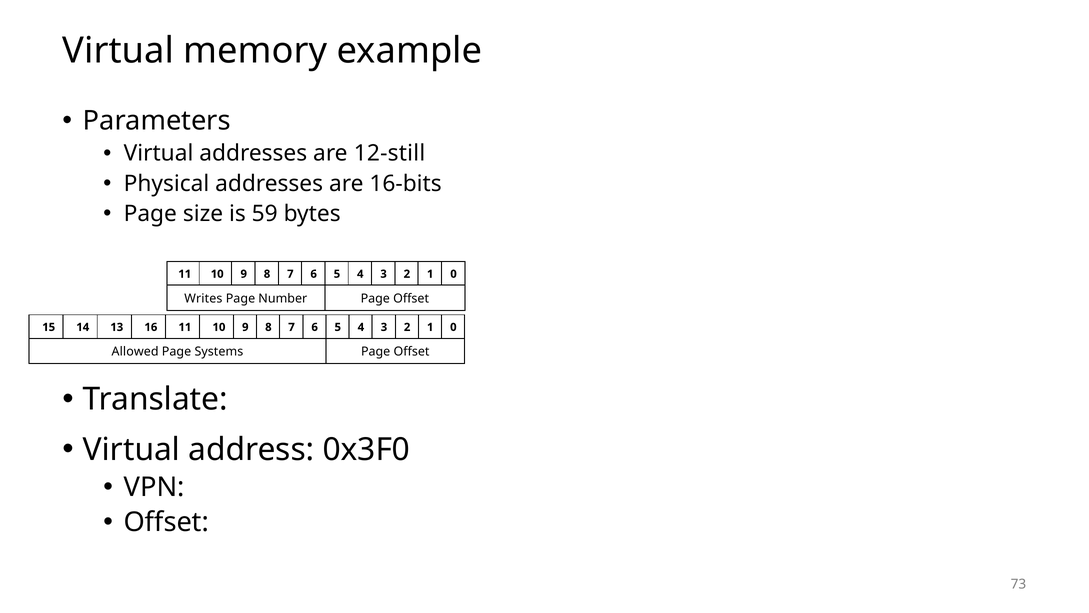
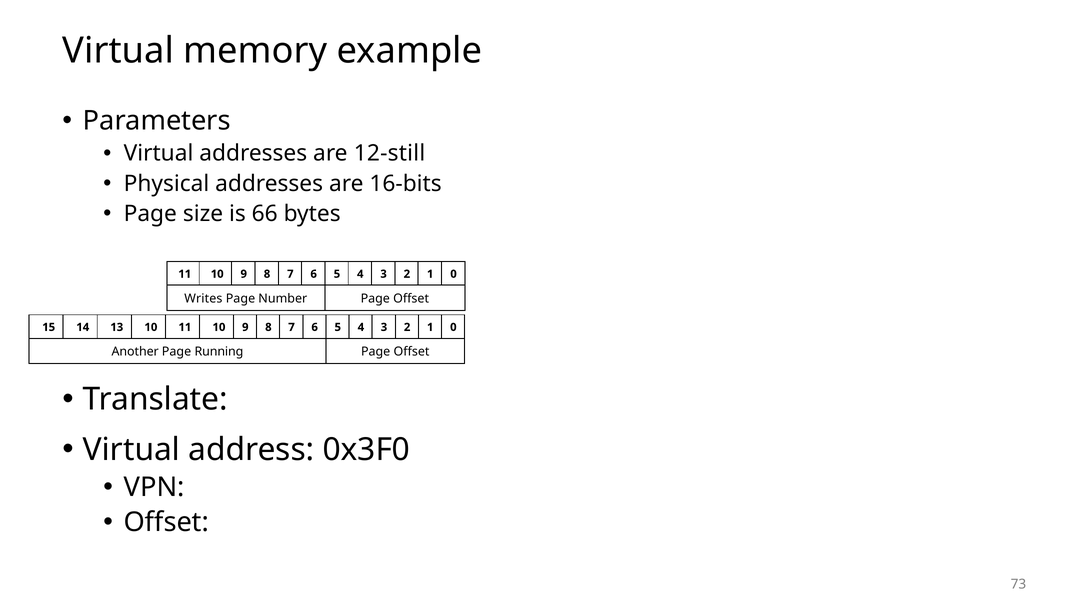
59: 59 -> 66
13 16: 16 -> 10
Allowed: Allowed -> Another
Systems: Systems -> Running
